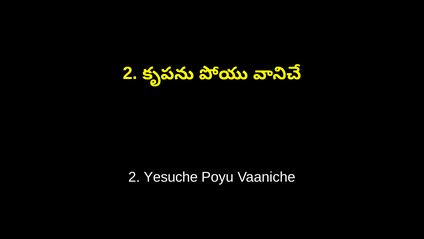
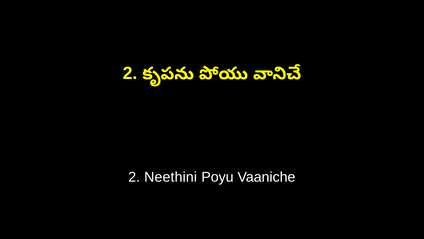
Yesuche: Yesuche -> Neethini
